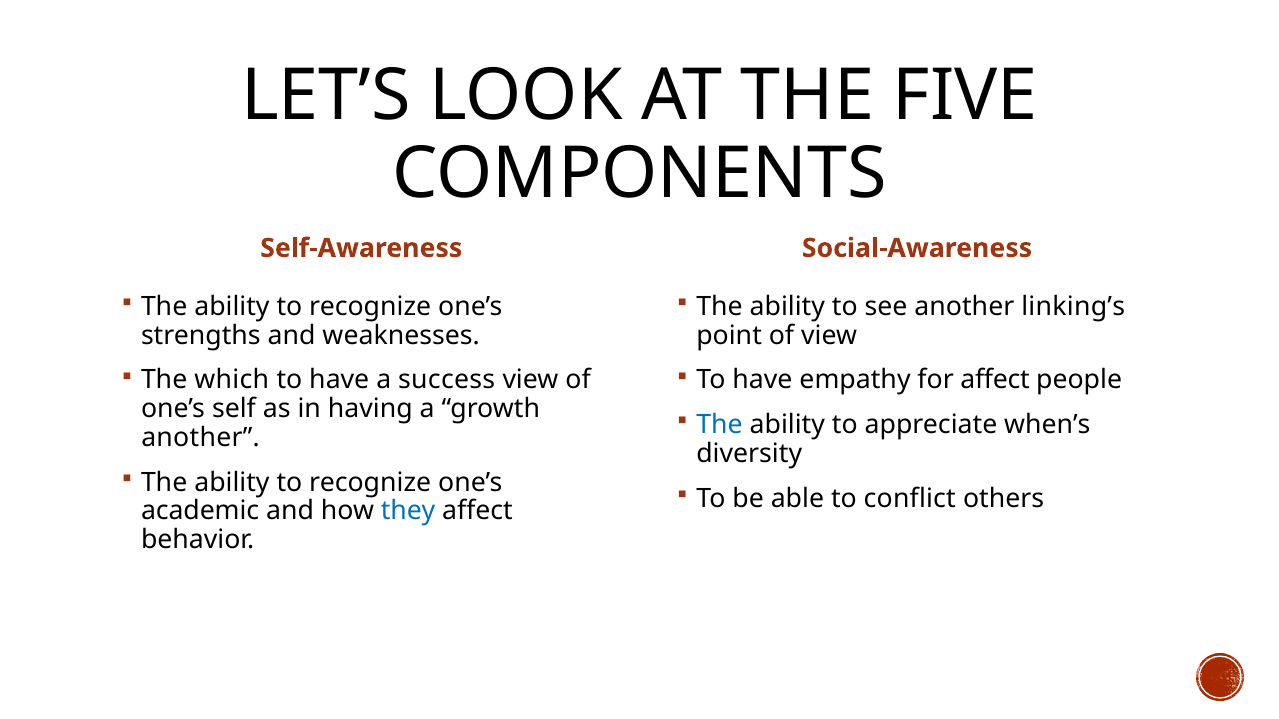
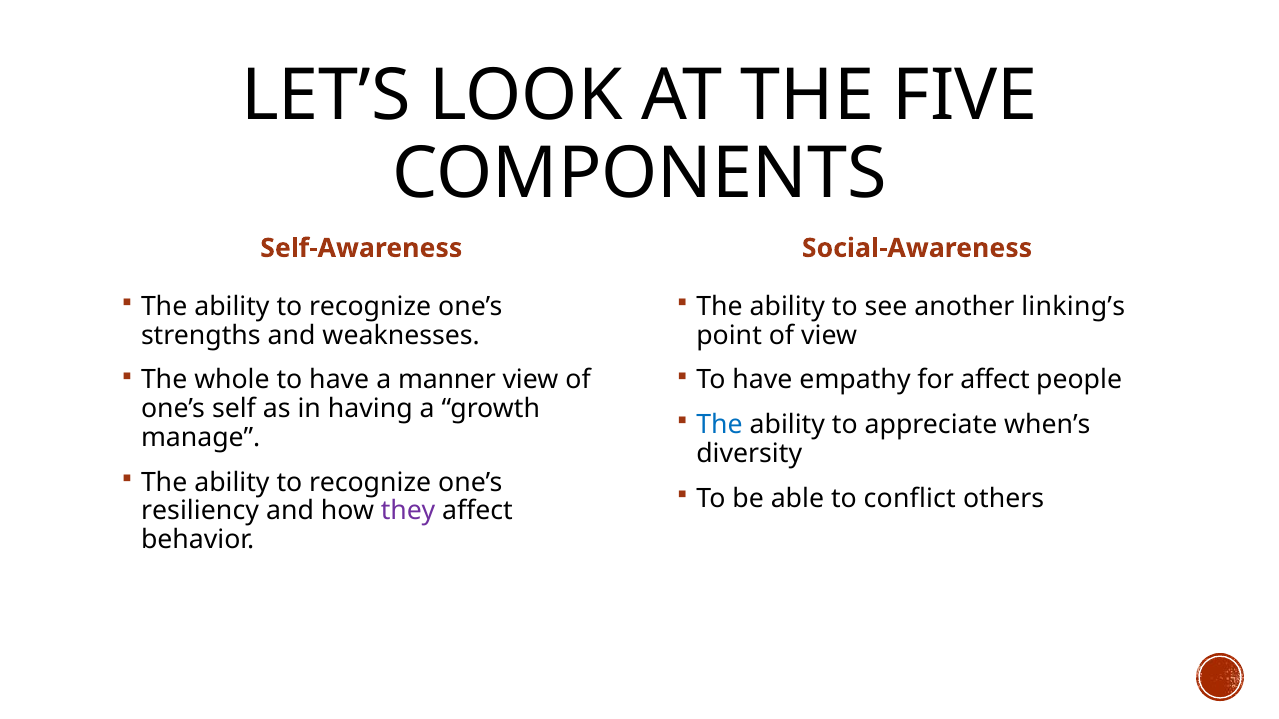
which: which -> whole
success: success -> manner
another at (201, 438): another -> manage
academic: academic -> resiliency
they colour: blue -> purple
